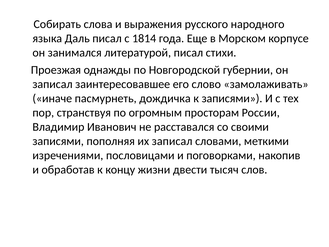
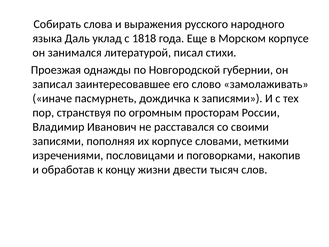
Даль писал: писал -> уклад
1814: 1814 -> 1818
их записал: записал -> корпусе
